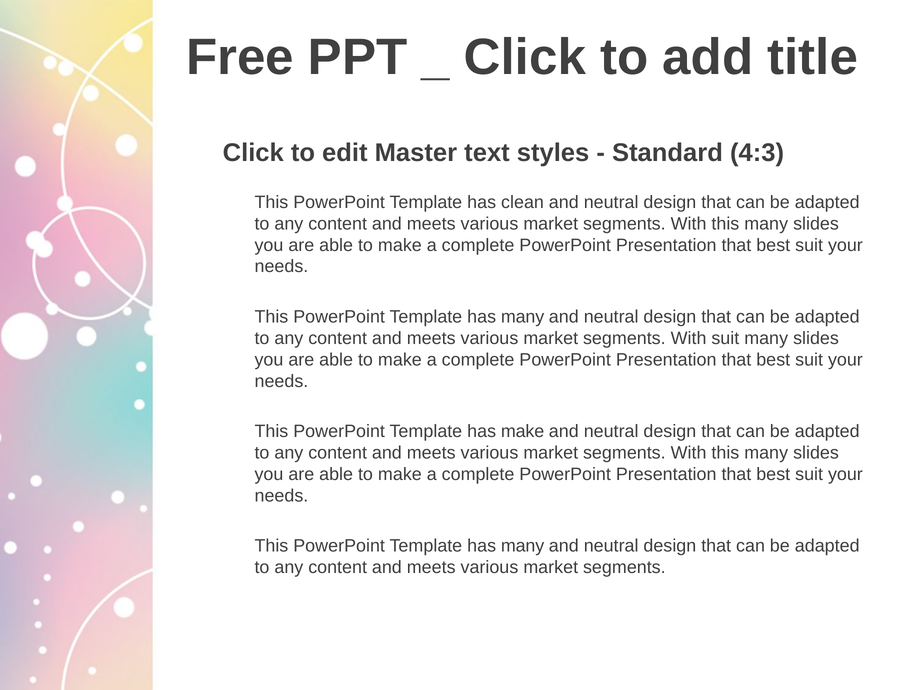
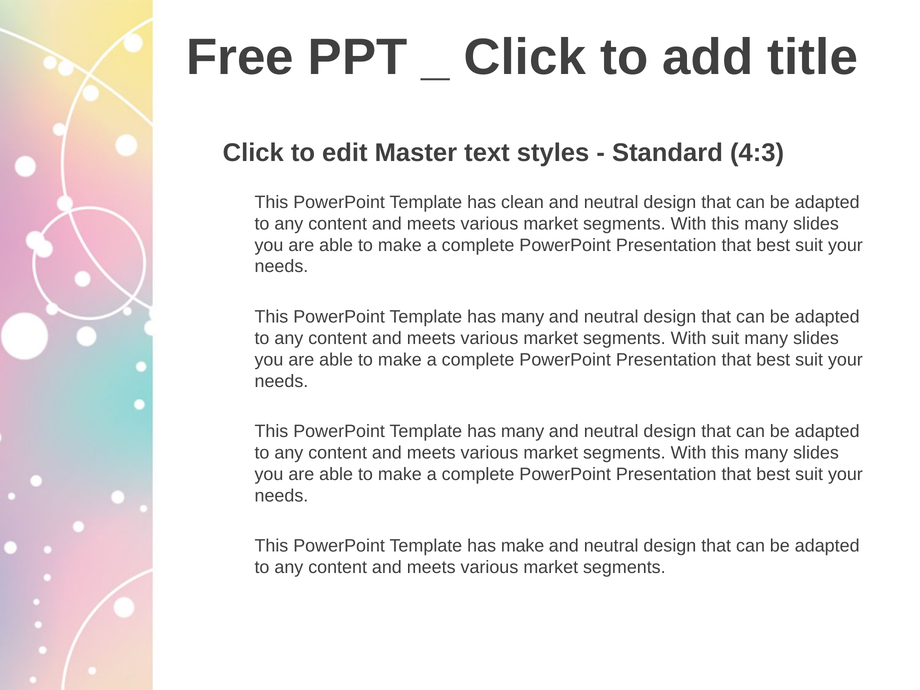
make at (523, 431): make -> many
many at (523, 546): many -> make
